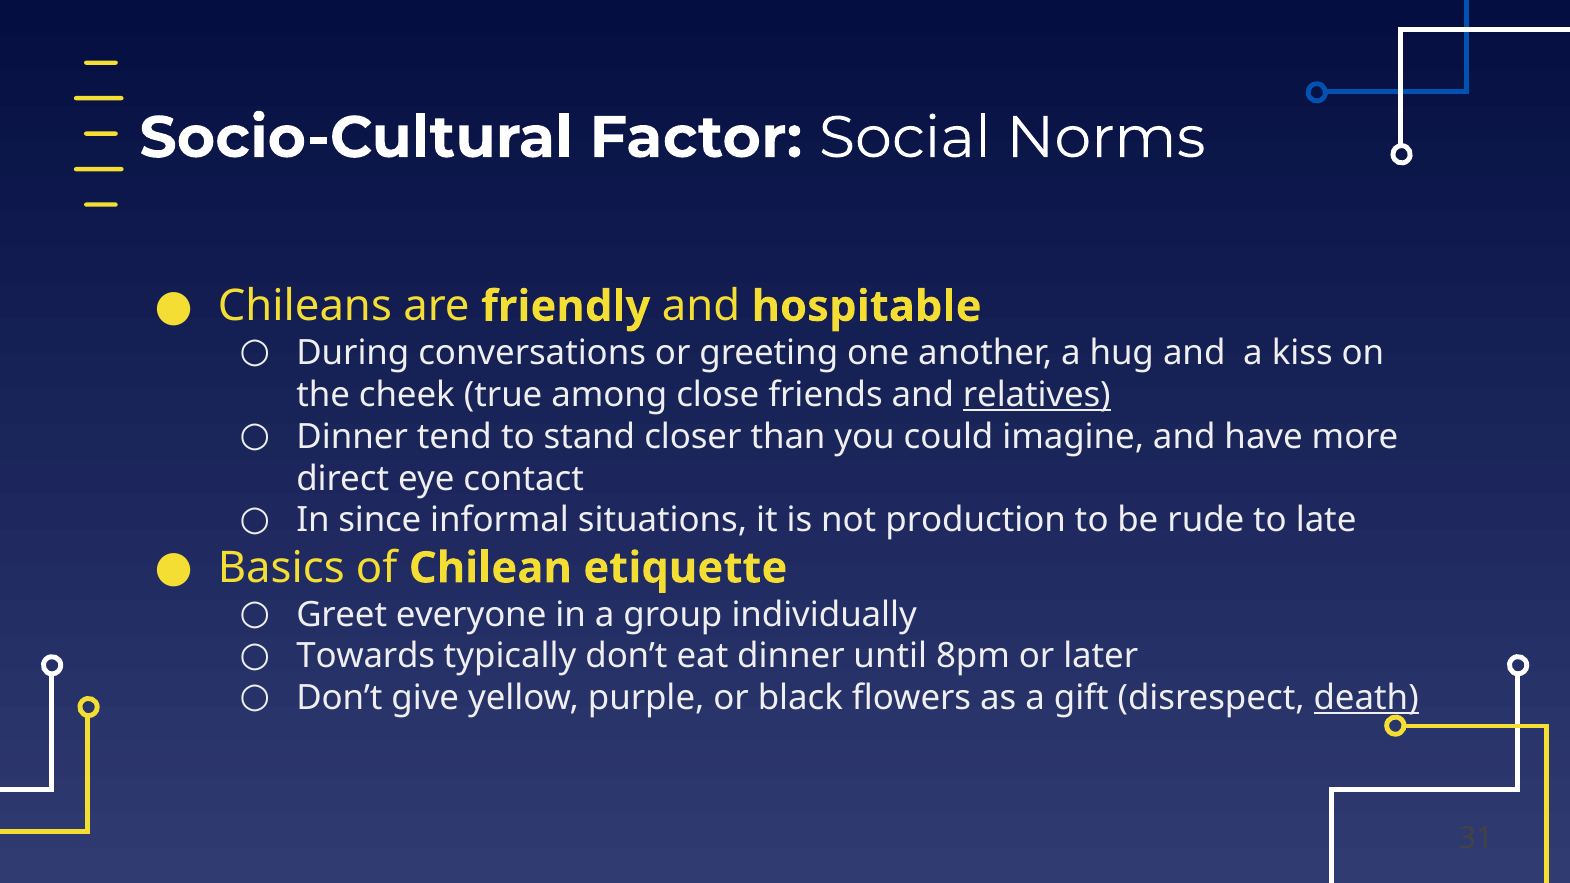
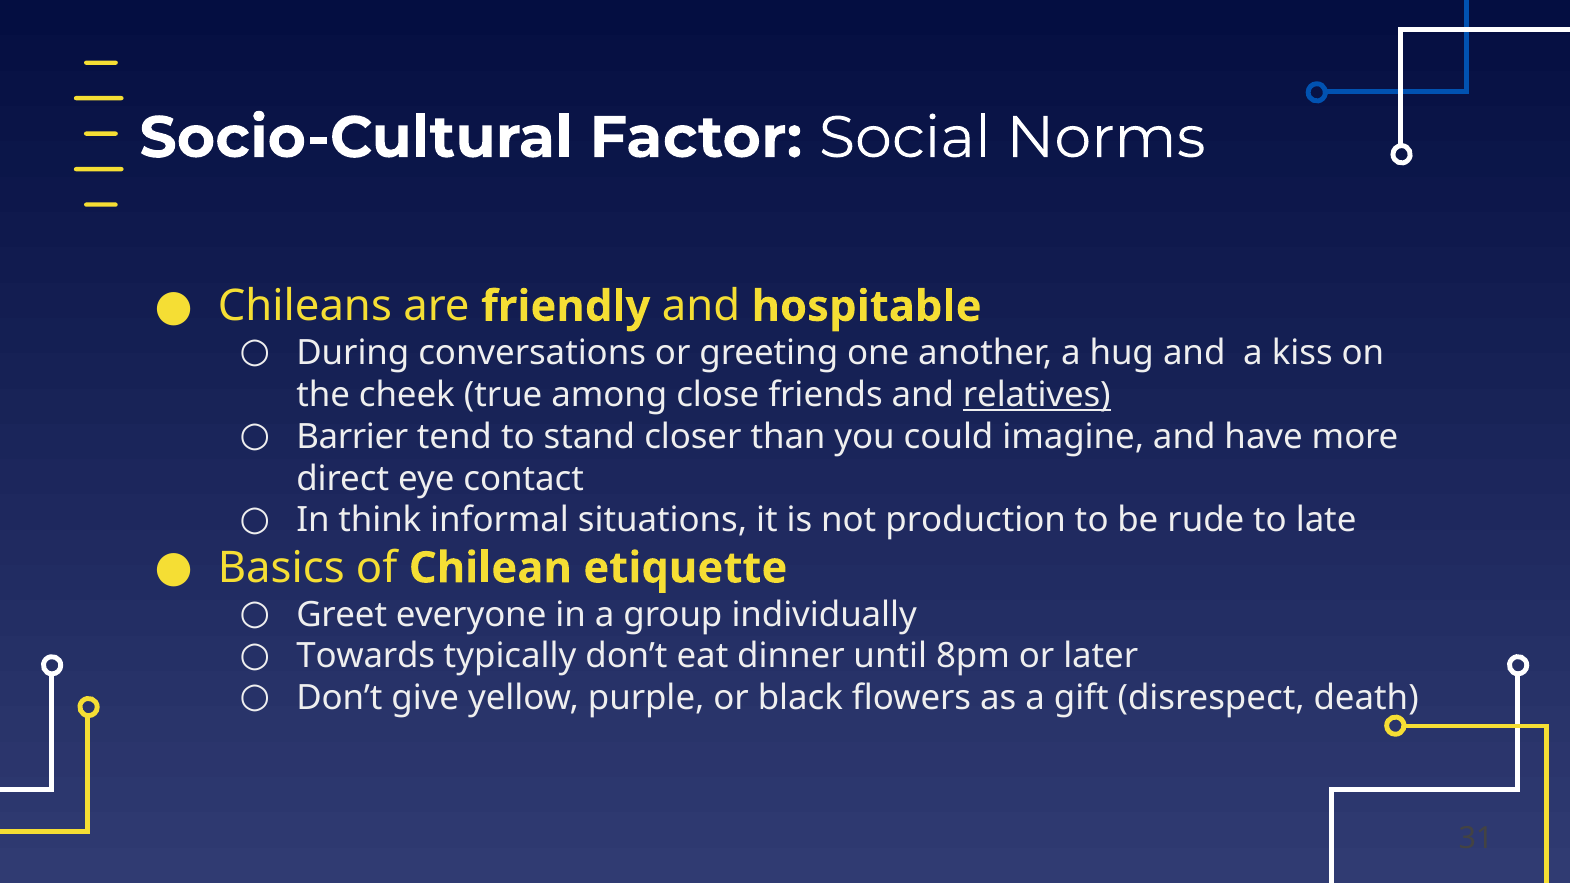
Dinner at (352, 437): Dinner -> Barrier
since: since -> think
death underline: present -> none
